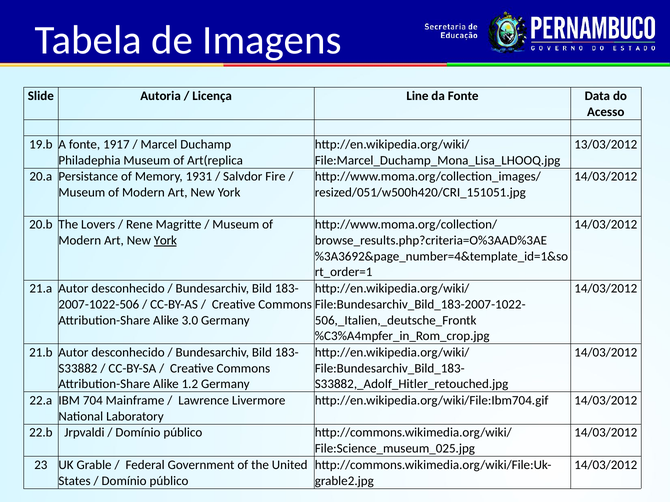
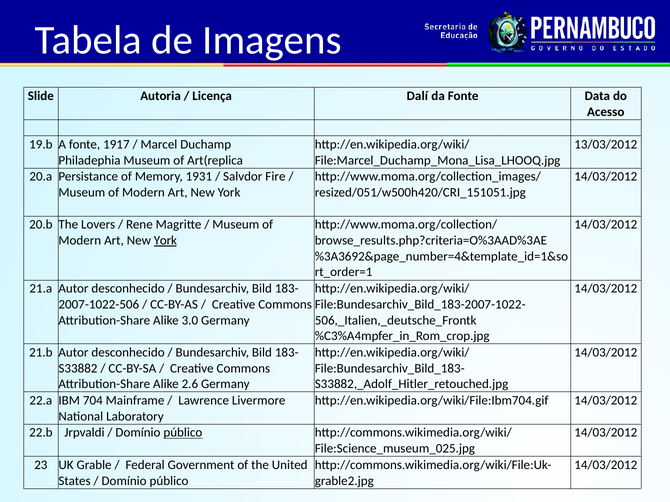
Line: Line -> Dalí
1.2: 1.2 -> 2.6
público at (183, 433) underline: none -> present
